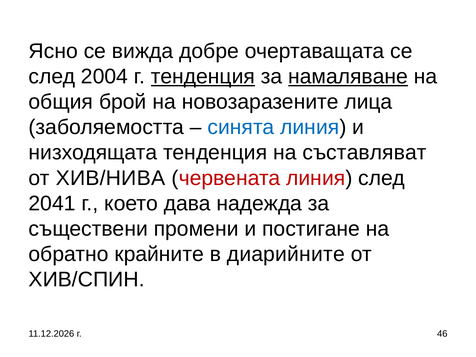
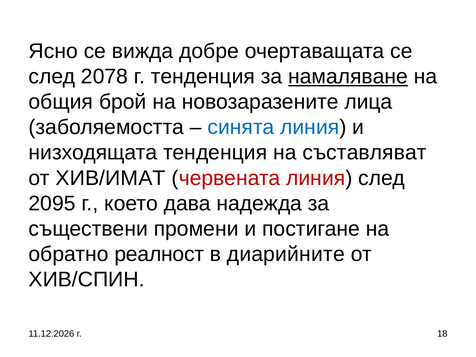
2004: 2004 -> 2078
тенденция at (203, 76) underline: present -> none
ХИВ/НИВА: ХИВ/НИВА -> ХИВ/ИМАТ
2041: 2041 -> 2095
крайните: крайните -> реалност
46: 46 -> 18
